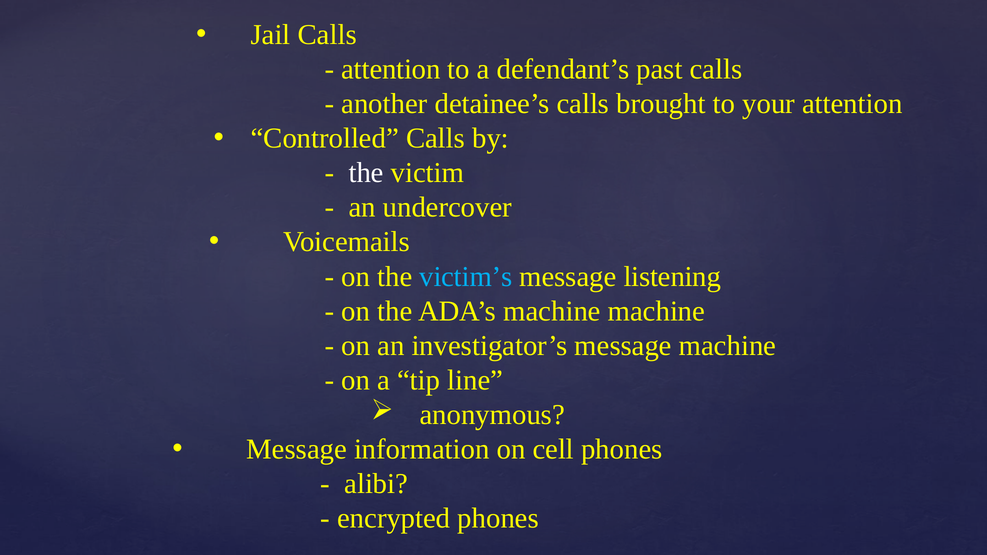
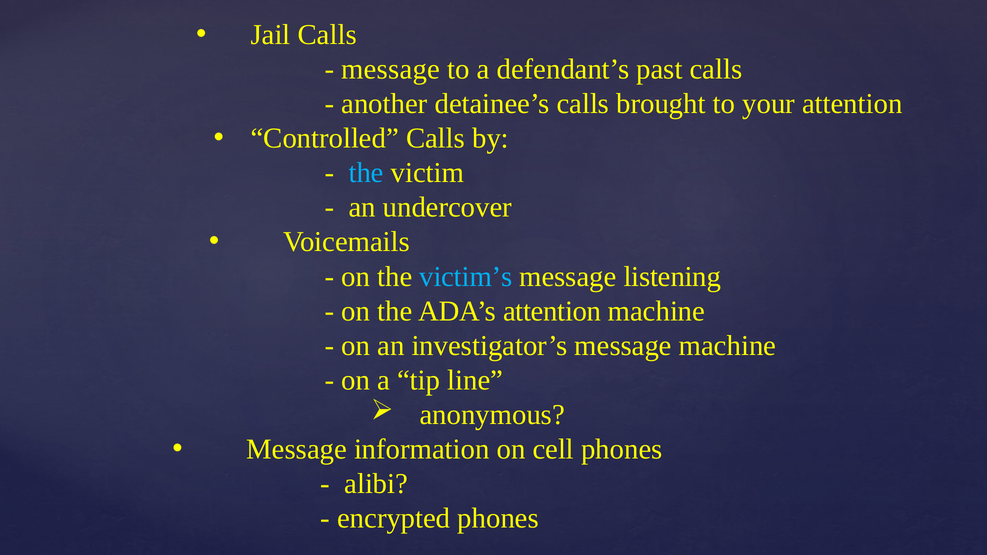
attention at (391, 69): attention -> message
the at (366, 173) colour: white -> light blue
ADA’s machine: machine -> attention
